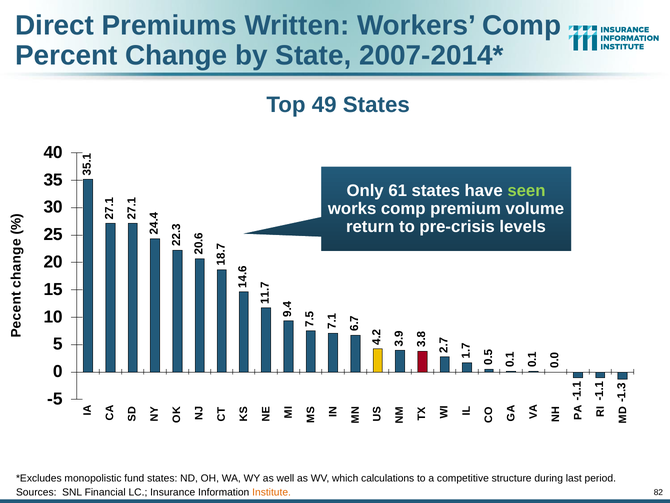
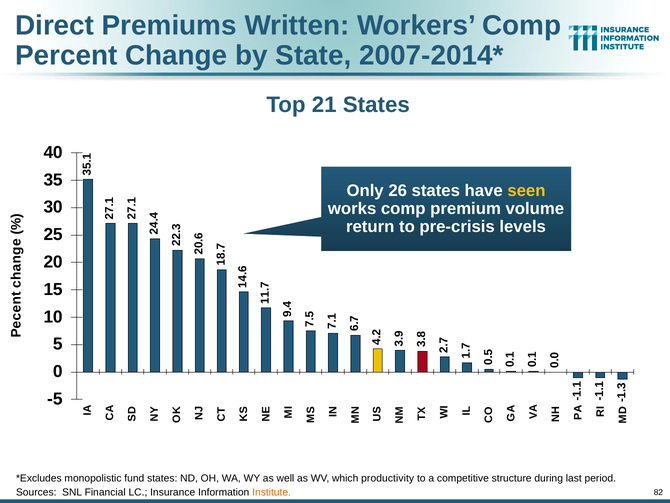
49: 49 -> 21
61: 61 -> 26
seen colour: light green -> yellow
calculations: calculations -> productivity
